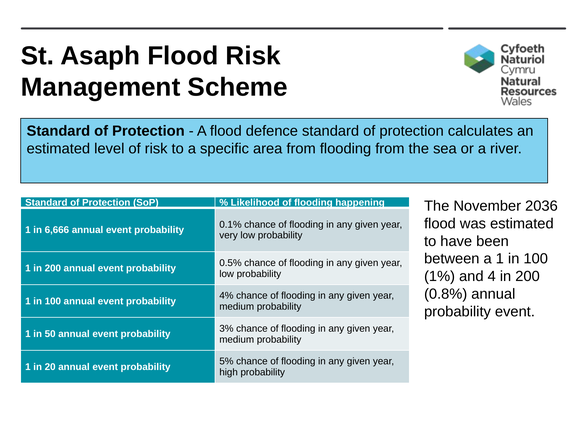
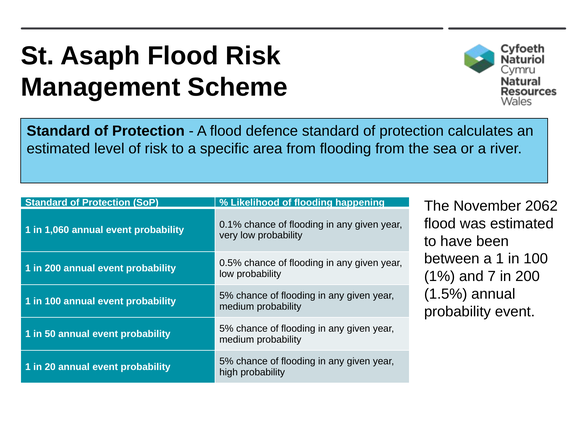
2036: 2036 -> 2062
6,666: 6,666 -> 1,060
4: 4 -> 7
0.8%: 0.8% -> 1.5%
4% at (226, 296): 4% -> 5%
3% at (226, 329): 3% -> 5%
